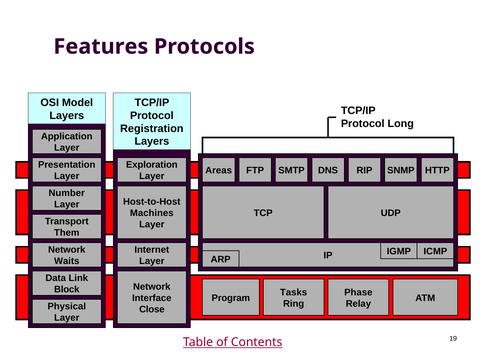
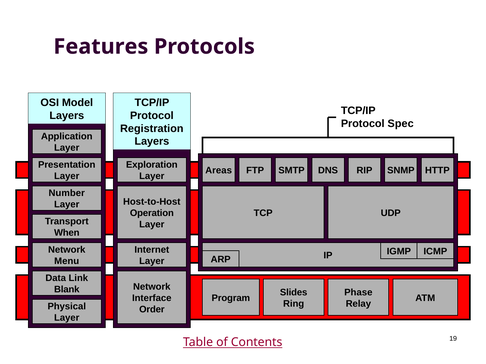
Long: Long -> Spec
Machines: Machines -> Operation
Them: Them -> When
Waits: Waits -> Menu
Block: Block -> Blank
Tasks: Tasks -> Slides
Close: Close -> Order
